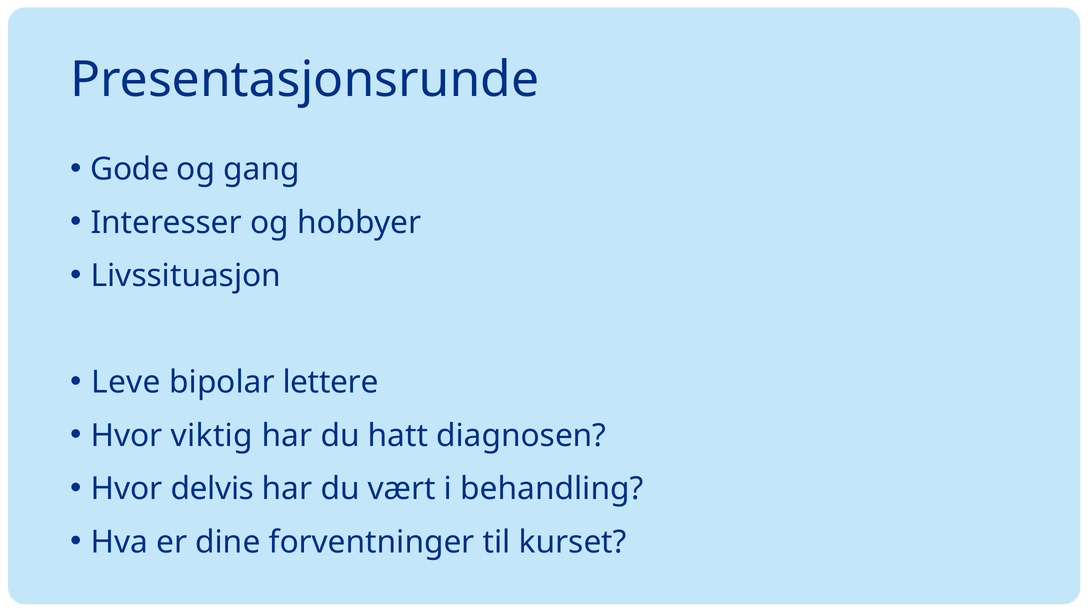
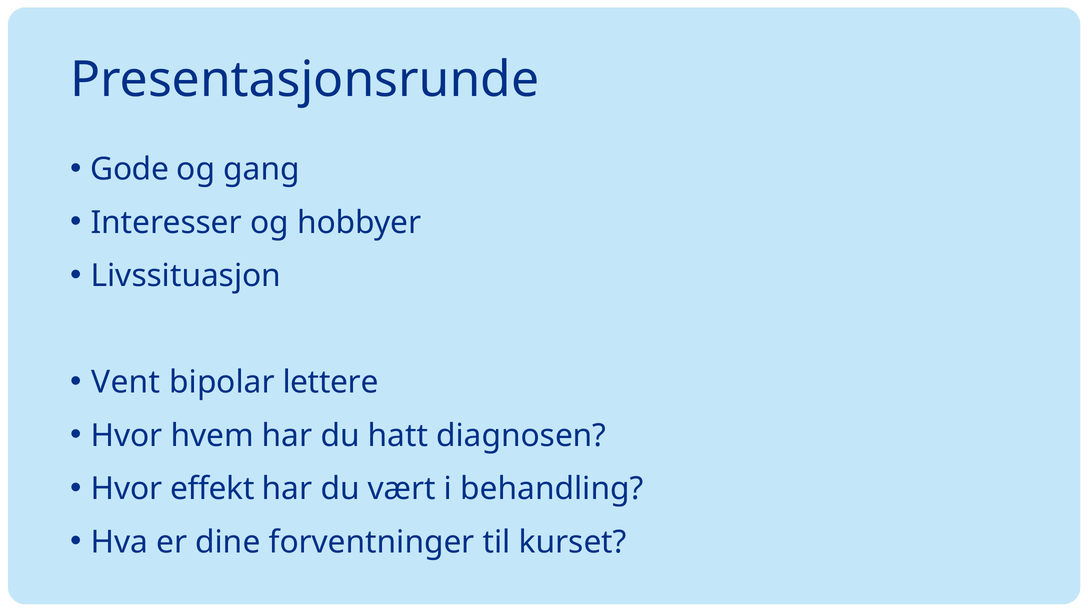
Leve: Leve -> Vent
viktig: viktig -> hvem
delvis: delvis -> effekt
